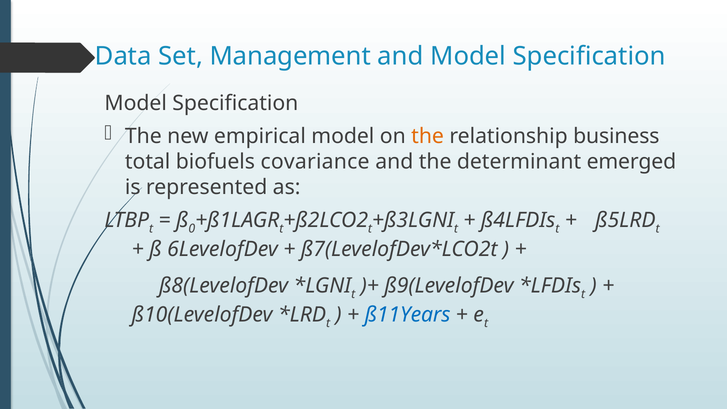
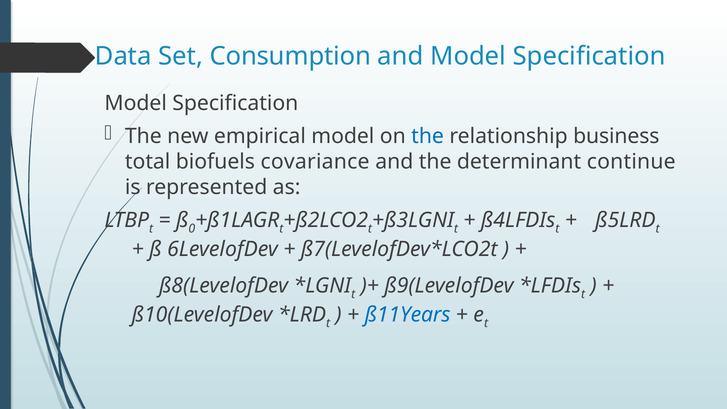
Management: Management -> Consumption
the at (428, 136) colour: orange -> blue
emerged: emerged -> continue
